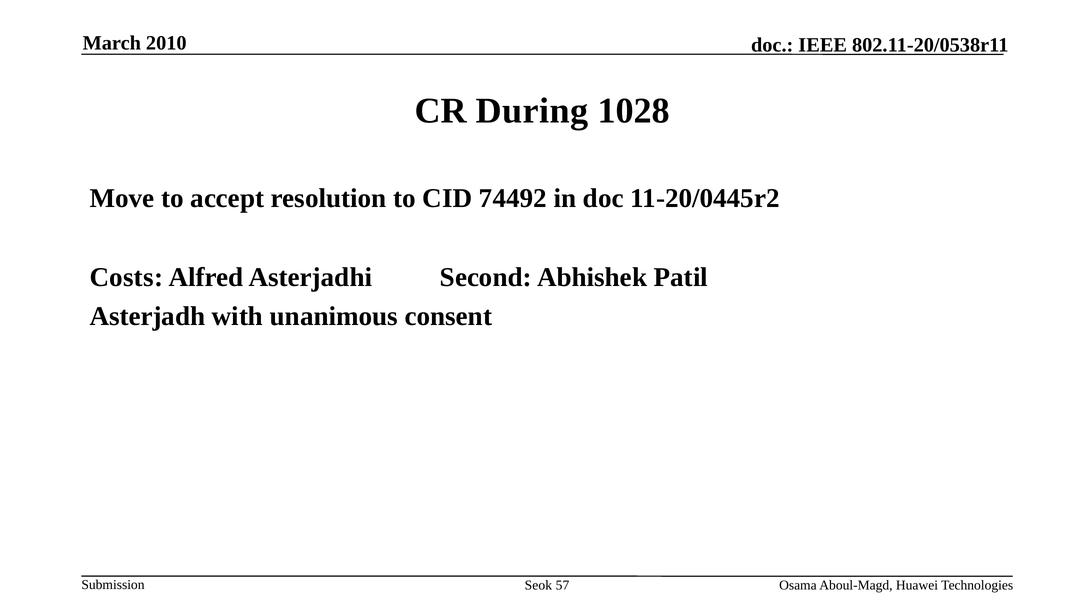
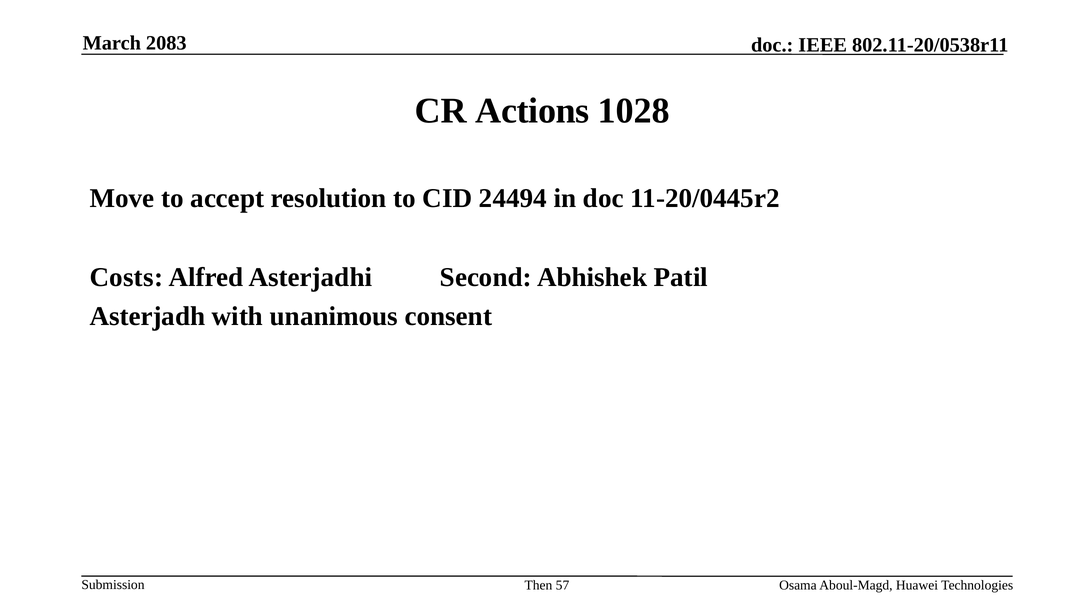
2010: 2010 -> 2083
During: During -> Actions
74492: 74492 -> 24494
Seok: Seok -> Then
